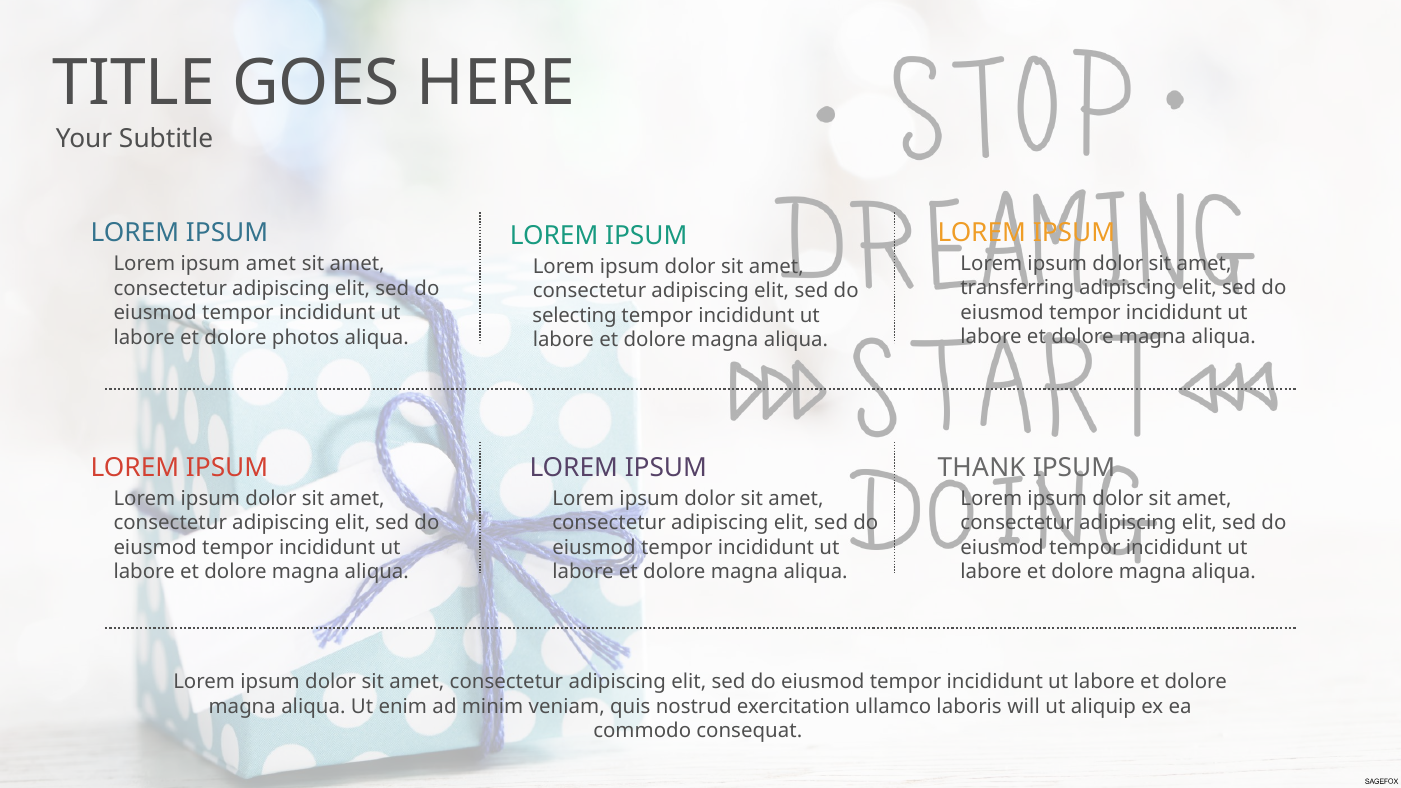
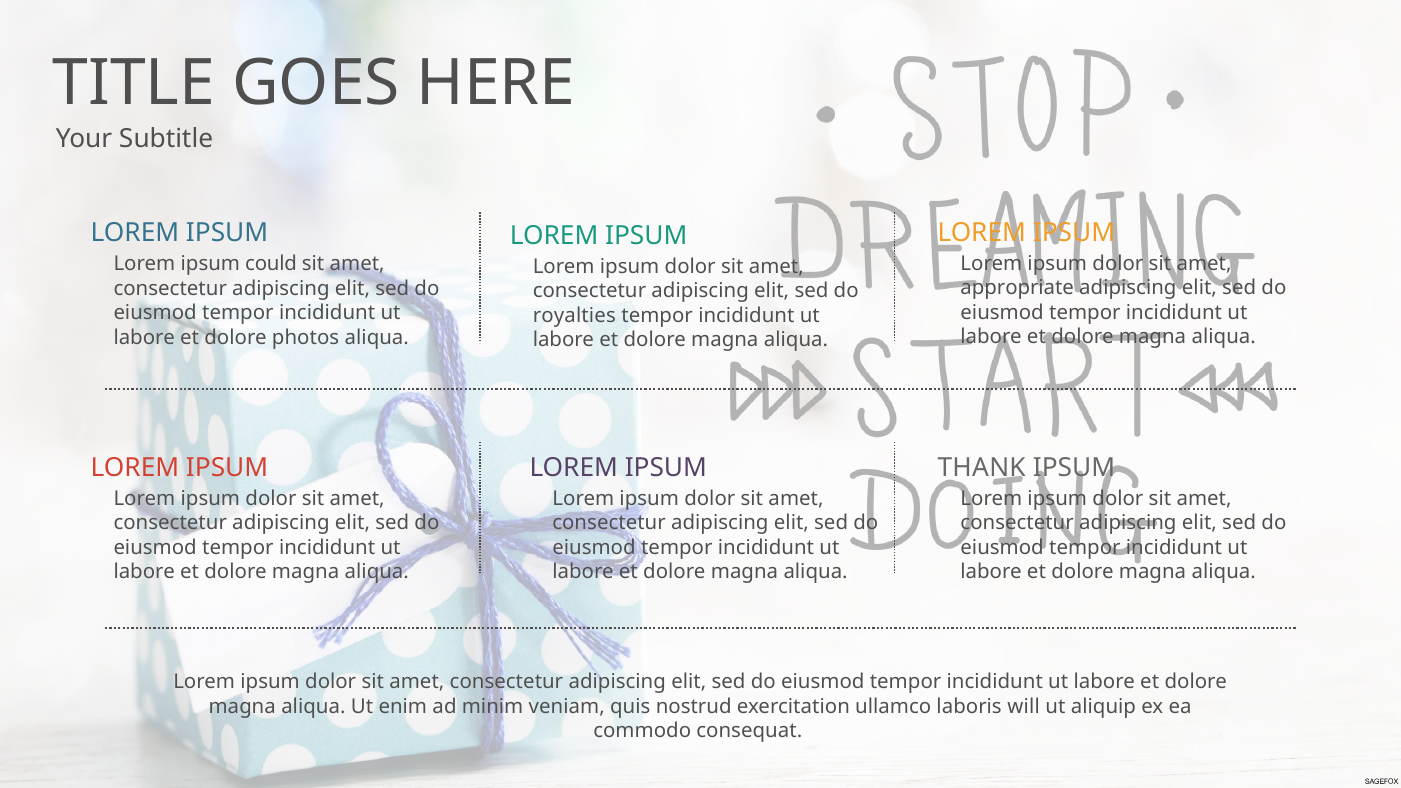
ipsum amet: amet -> could
transferring: transferring -> appropriate
selecting: selecting -> royalties
